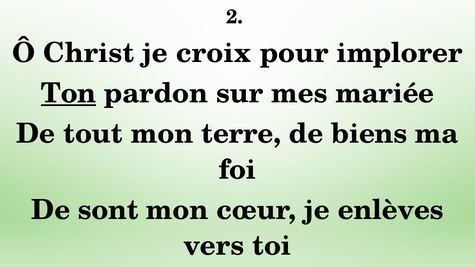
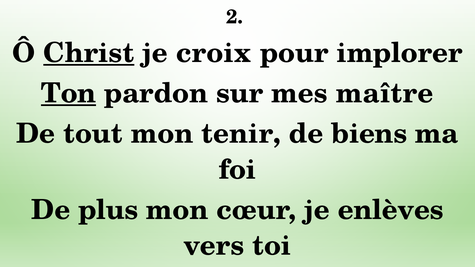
Christ underline: none -> present
mariée: mariée -> maître
terre: terre -> tenir
sont: sont -> plus
